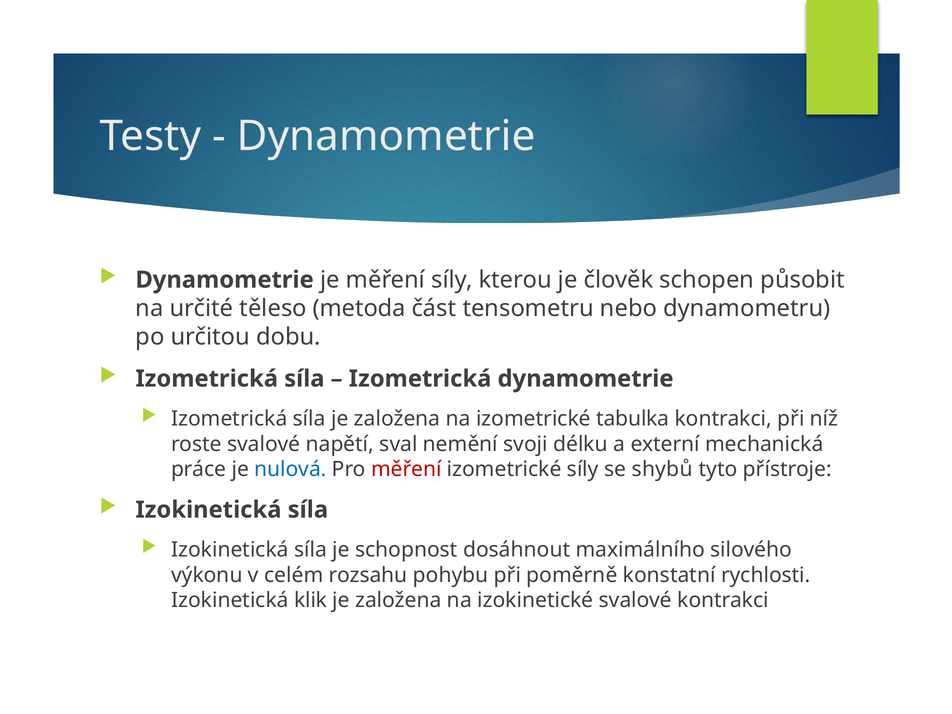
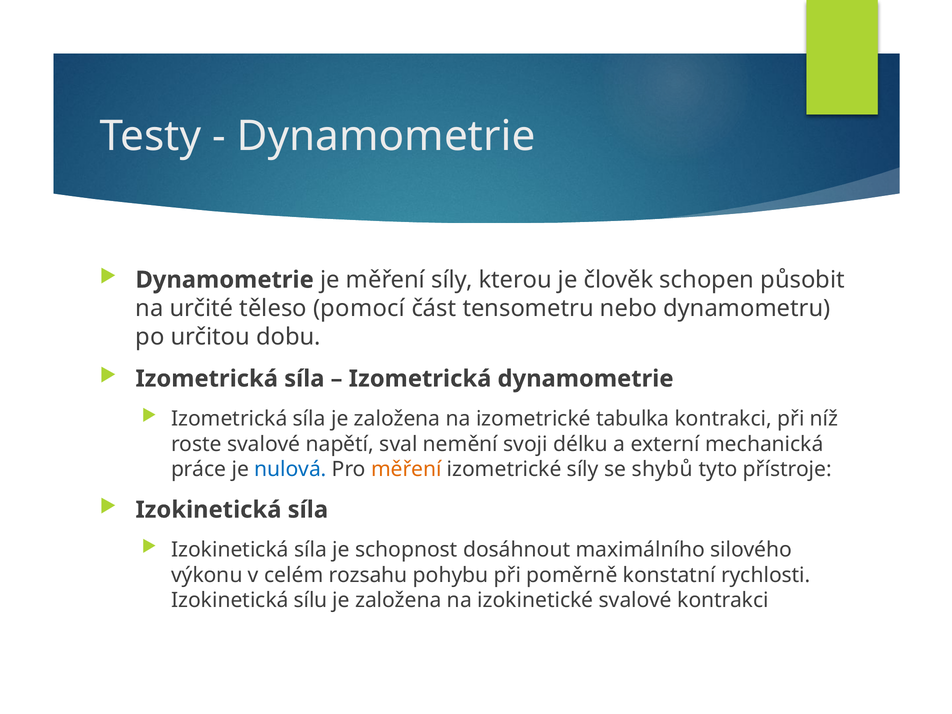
metoda: metoda -> pomocí
měření at (406, 469) colour: red -> orange
klik: klik -> sílu
